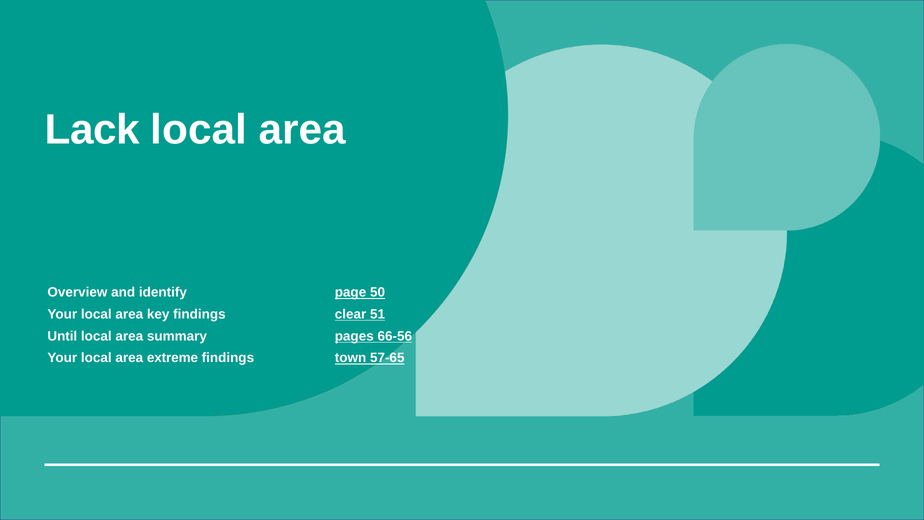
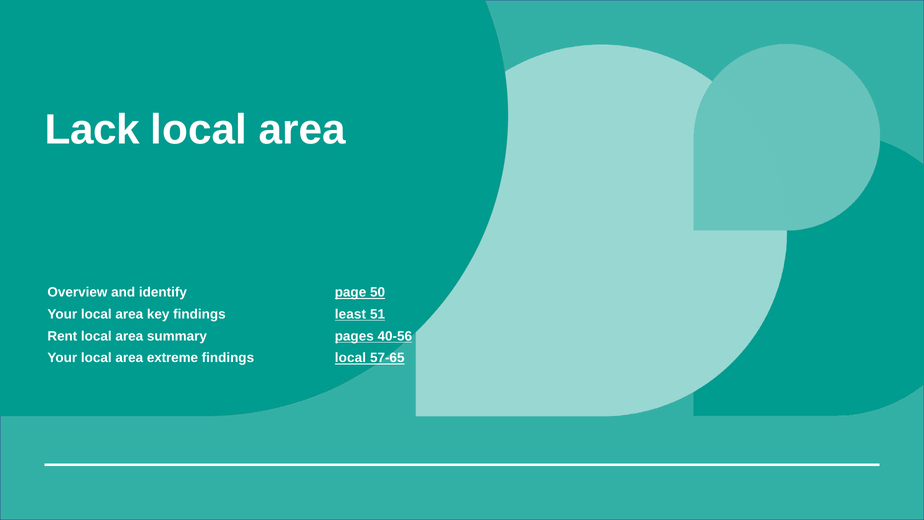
clear: clear -> least
Until: Until -> Rent
66-56: 66-56 -> 40-56
findings town: town -> local
